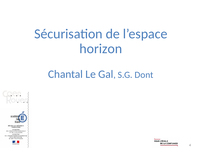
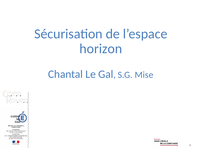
Dont: Dont -> Mise
